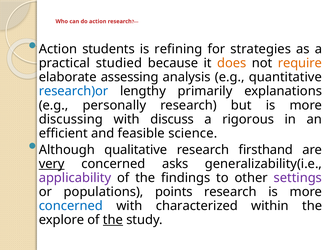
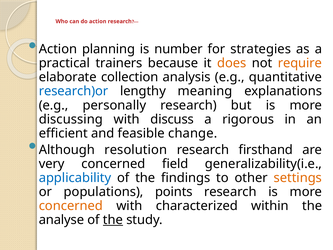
students: students -> planning
refining: refining -> number
studied: studied -> trainers
assessing: assessing -> collection
primarily: primarily -> meaning
science: science -> change
qualitative: qualitative -> resolution
very underline: present -> none
asks: asks -> field
applicability colour: purple -> blue
settings colour: purple -> orange
concerned at (71, 206) colour: blue -> orange
explore: explore -> analyse
